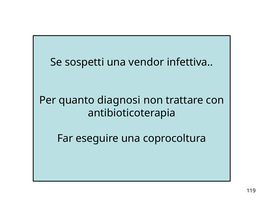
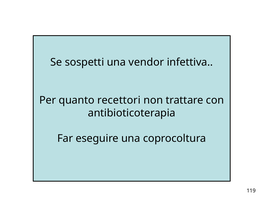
diagnosi: diagnosi -> recettori
